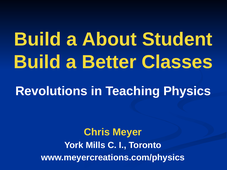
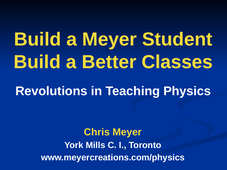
a About: About -> Meyer
